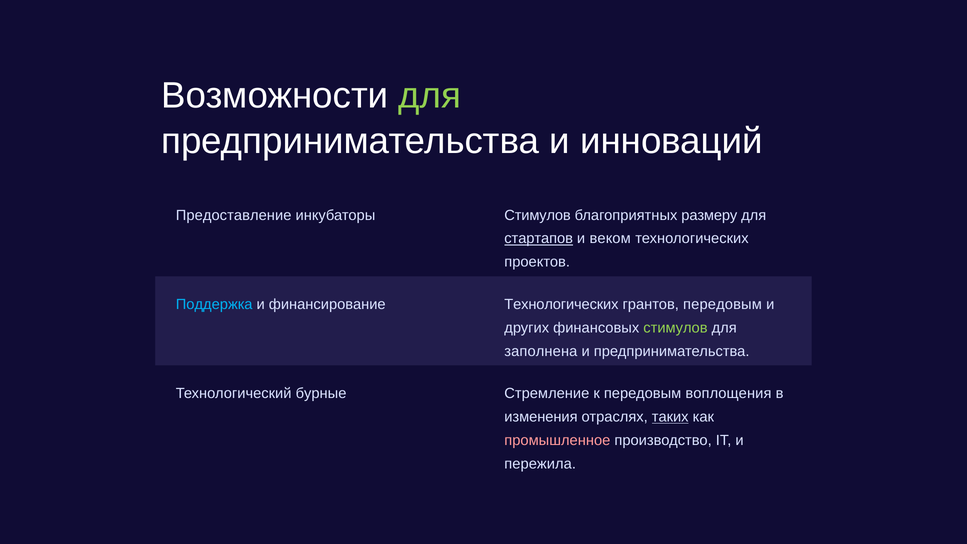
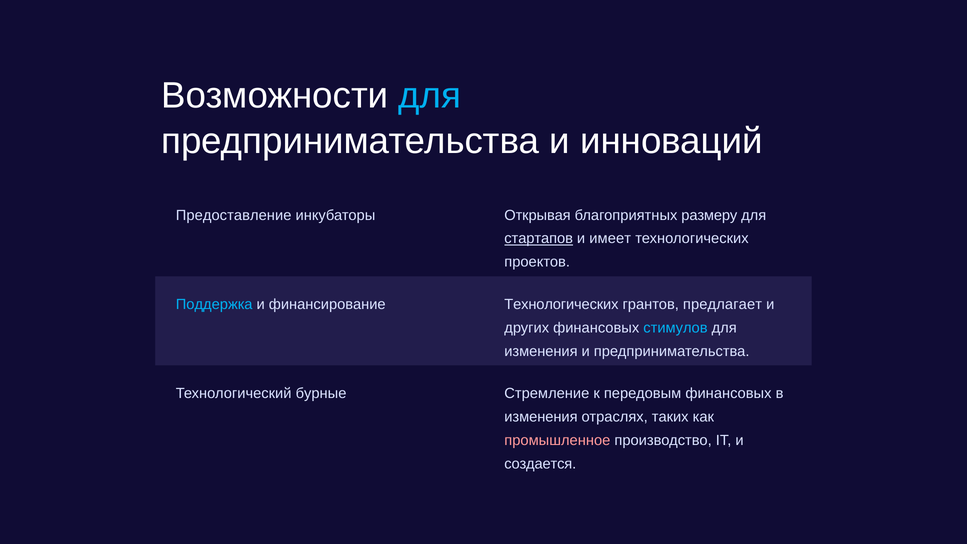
для at (430, 95) colour: light green -> light blue
инкубаторы Стимулов: Стимулов -> Открывая
веком: веком -> имеет
грантов передовым: передовым -> предлагает
стимулов at (675, 328) colour: light green -> light blue
заполнена at (541, 351): заполнена -> изменения
передовым воплощения: воплощения -> финансовых
таких underline: present -> none
пережила: пережила -> создается
